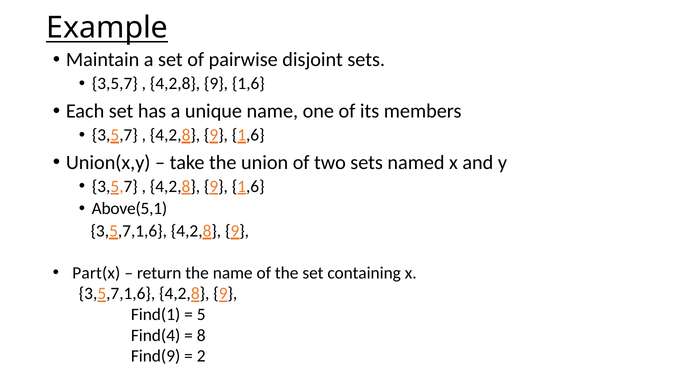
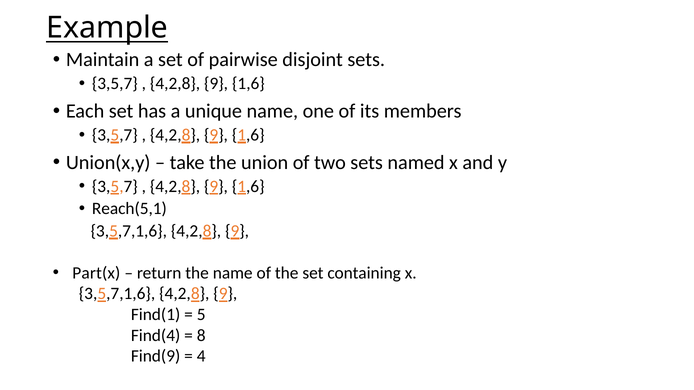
Above(5,1: Above(5,1 -> Reach(5,1
2: 2 -> 4
